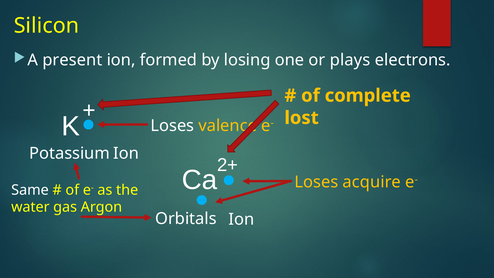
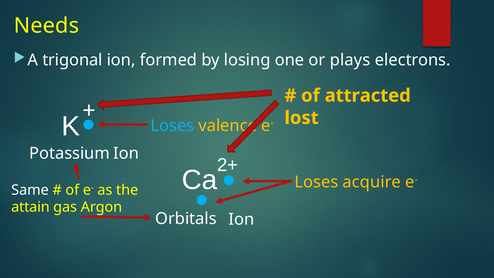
Silicon: Silicon -> Needs
present: present -> trigonal
complete: complete -> attracted
Loses at (172, 126) colour: white -> light blue
water: water -> attain
